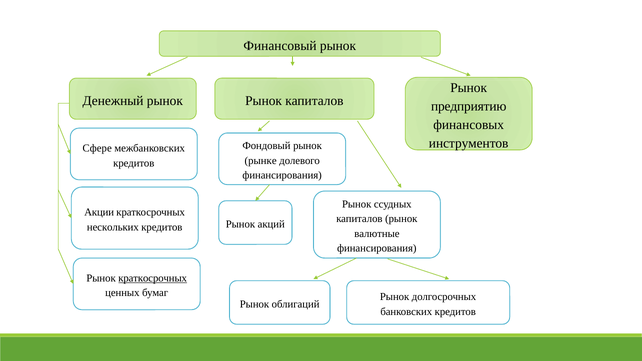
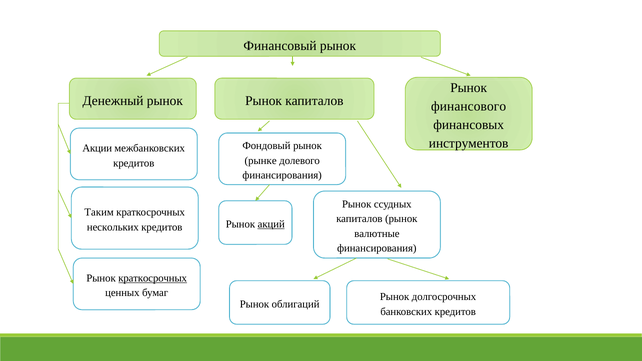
предприятию: предприятию -> финансового
Сфере: Сфере -> Акции
Акции: Акции -> Таким
акций underline: none -> present
